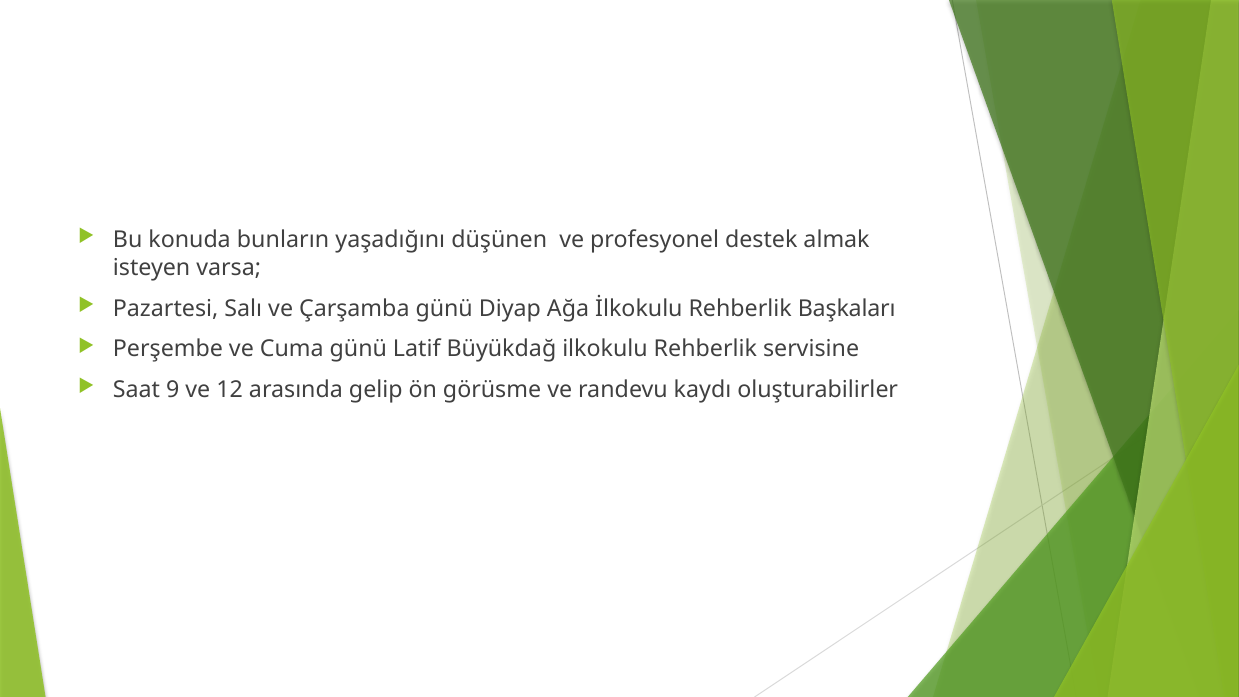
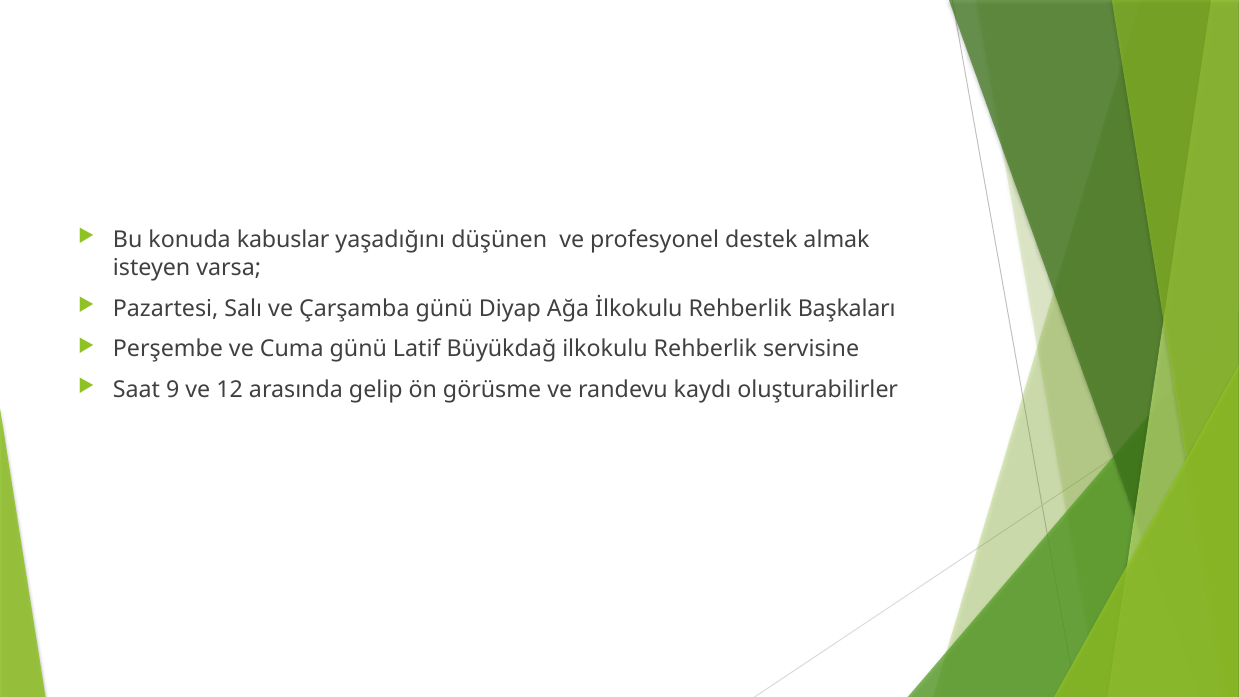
bunların: bunların -> kabuslar
